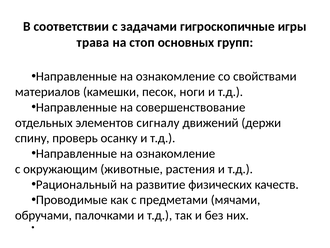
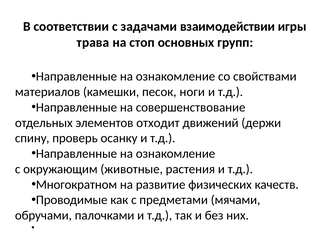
гигроскопичные: гигроскопичные -> взаимодействии
сигналу: сигналу -> отходит
Рациональный: Рациональный -> Многократном
